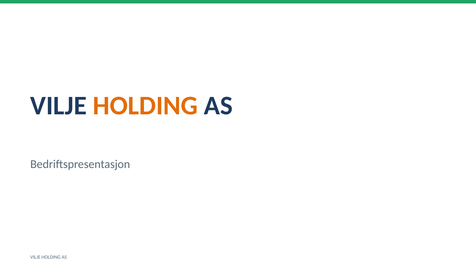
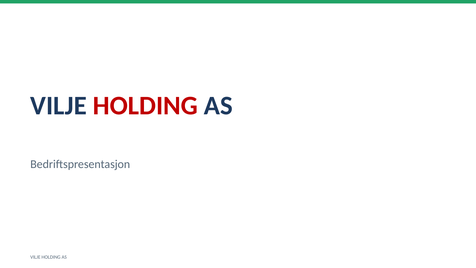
HOLDING at (145, 106) colour: orange -> red
